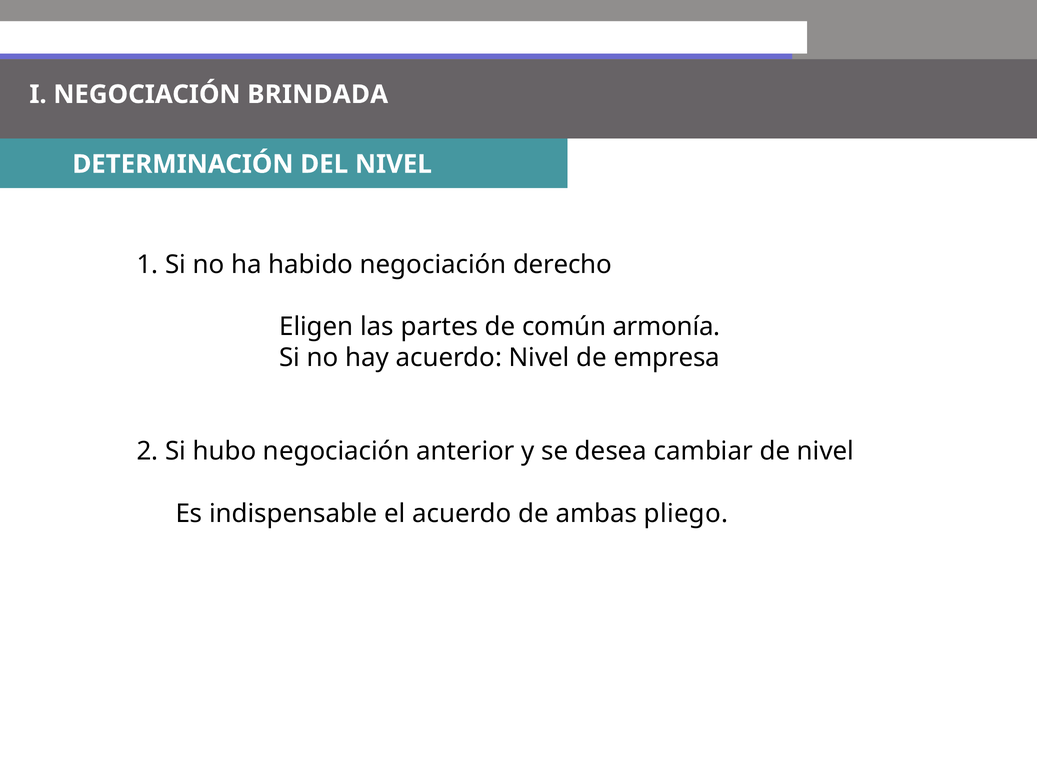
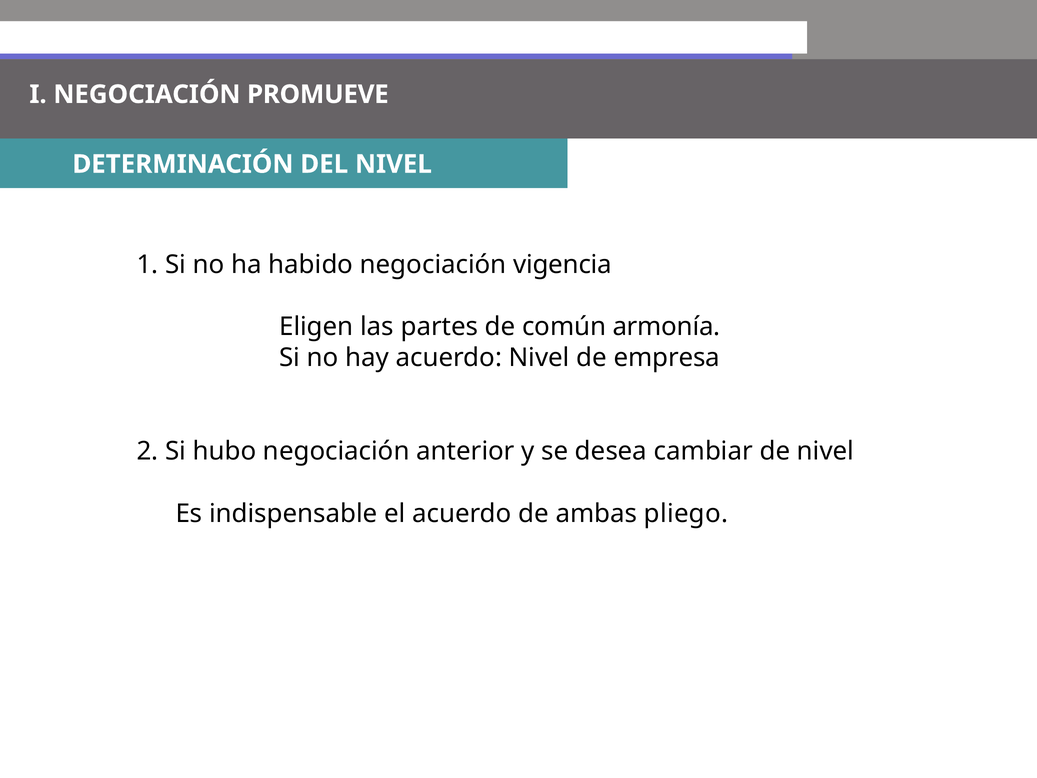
BRINDADA: BRINDADA -> PROMUEVE
derecho: derecho -> vigencia
